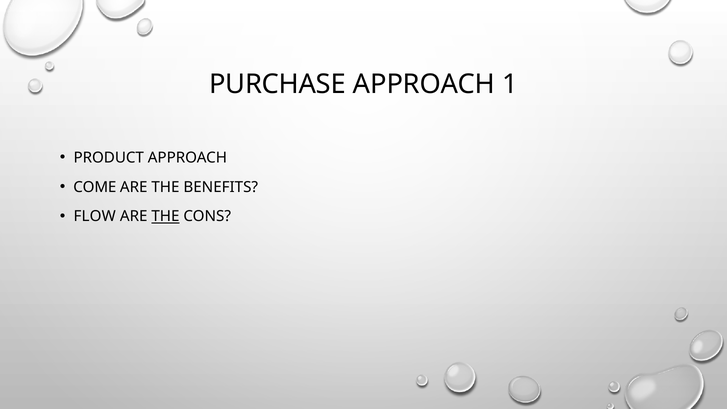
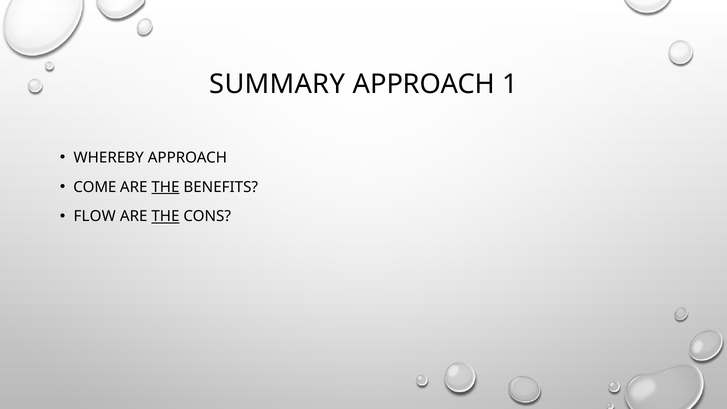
PURCHASE: PURCHASE -> SUMMARY
PRODUCT: PRODUCT -> WHEREBY
THE at (165, 187) underline: none -> present
